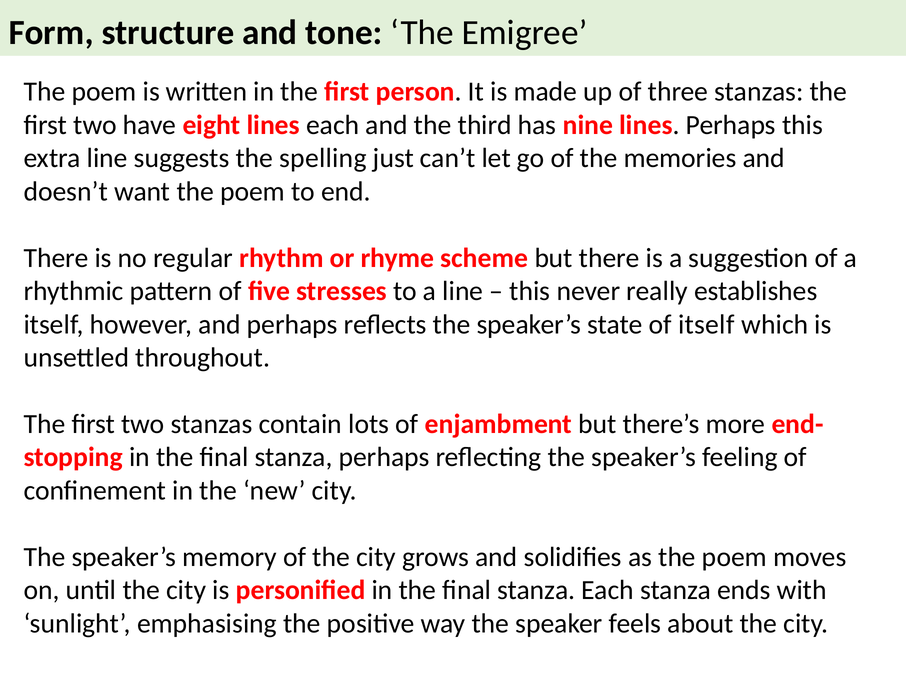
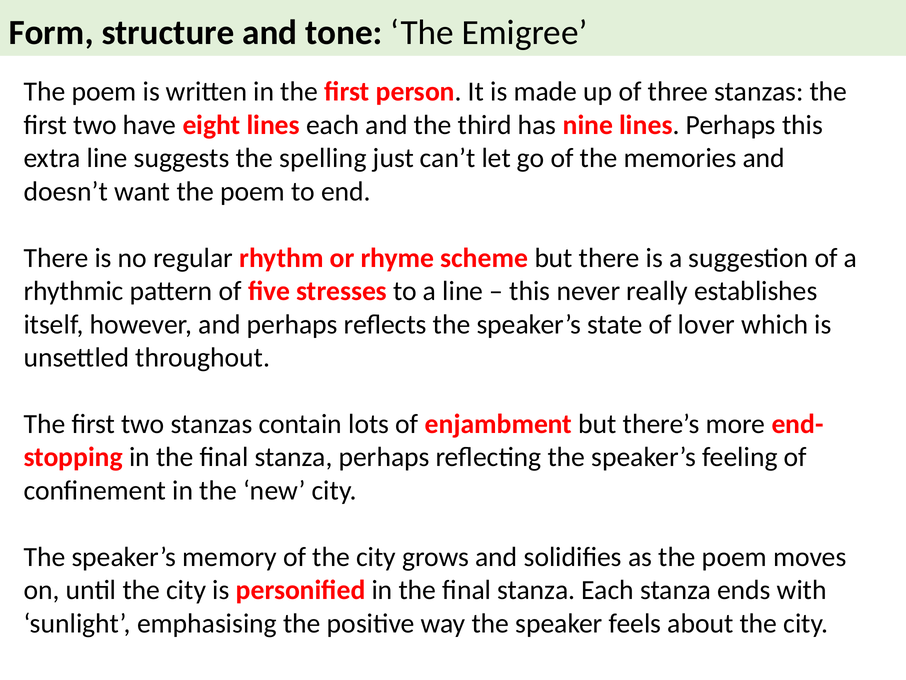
of itself: itself -> lover
